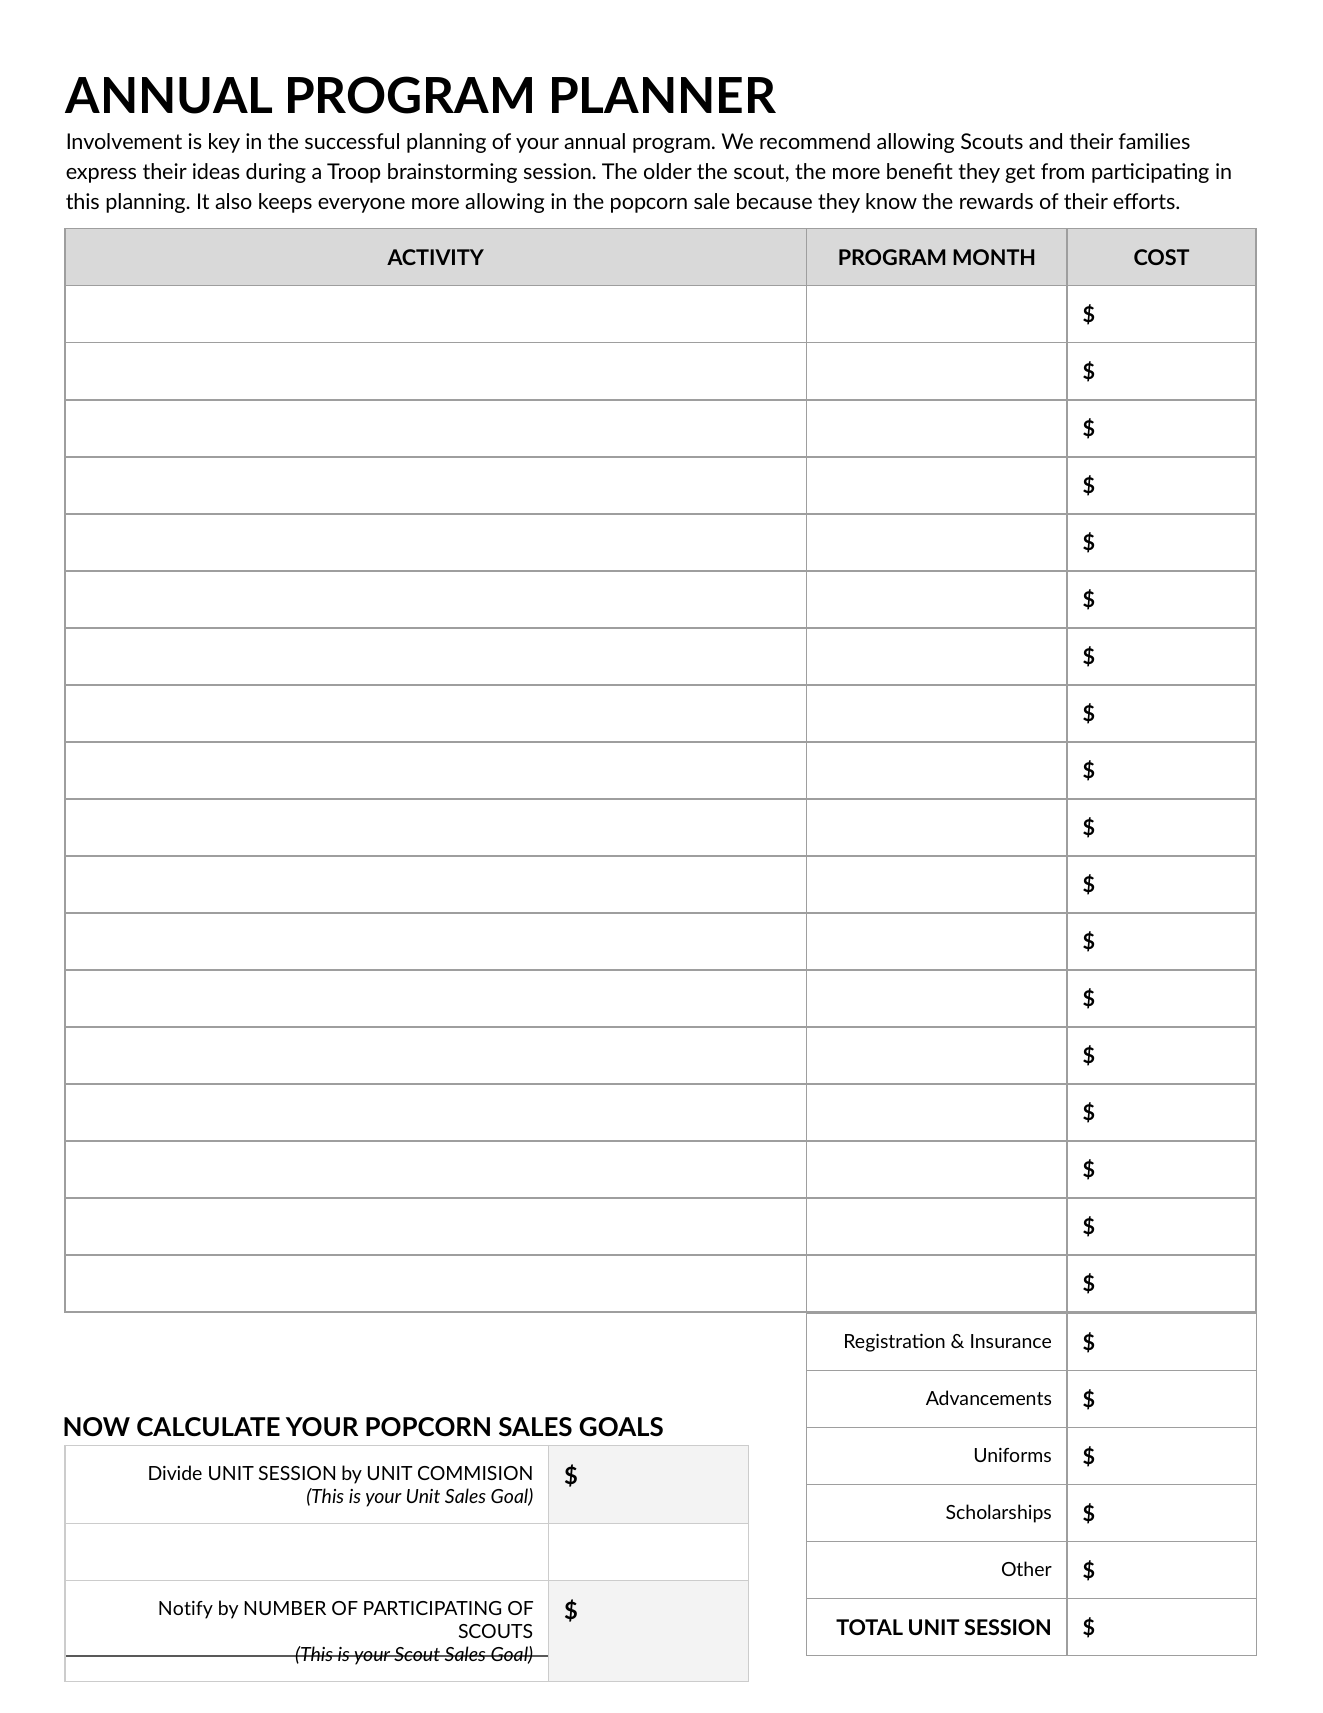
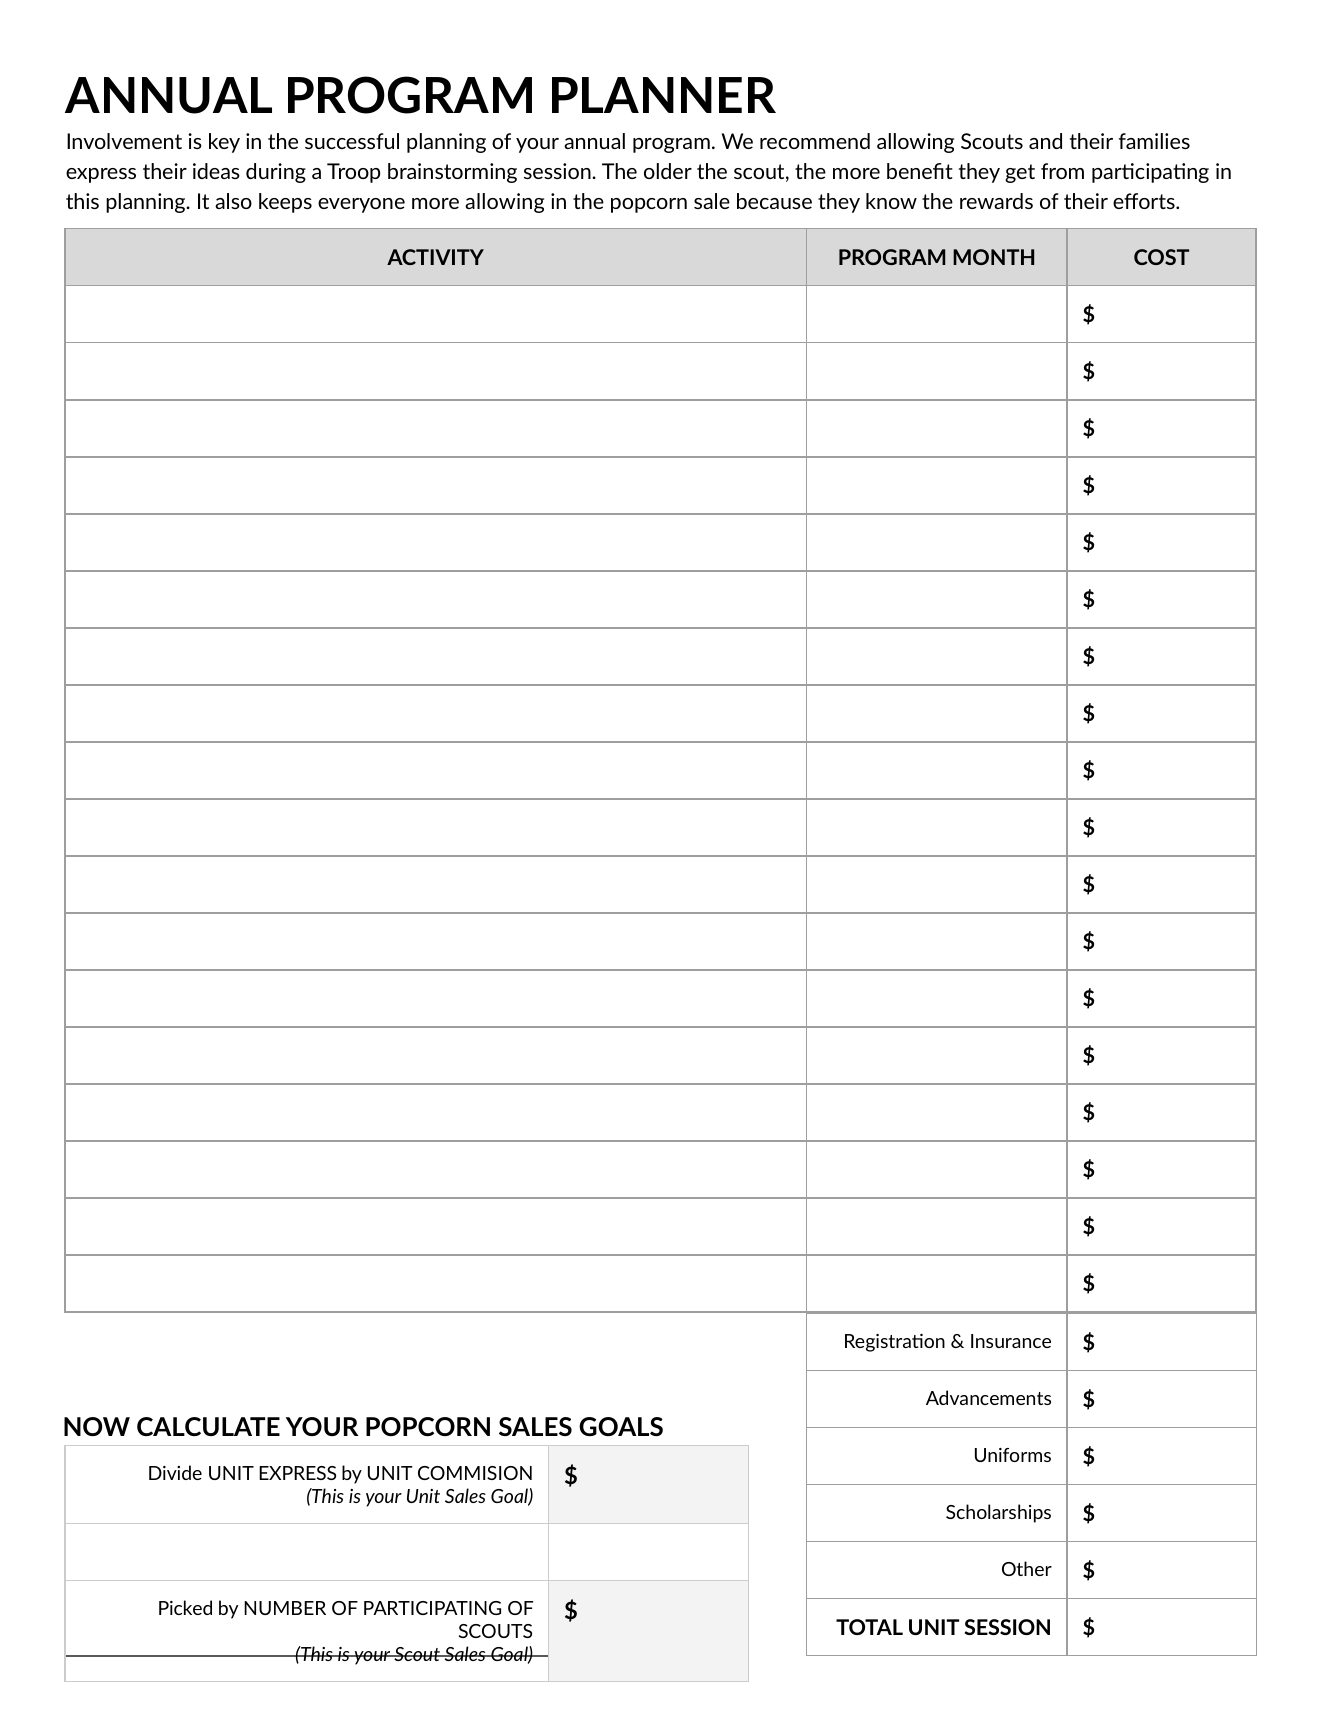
Divide UNIT SESSION: SESSION -> EXPRESS
Notify: Notify -> Picked
